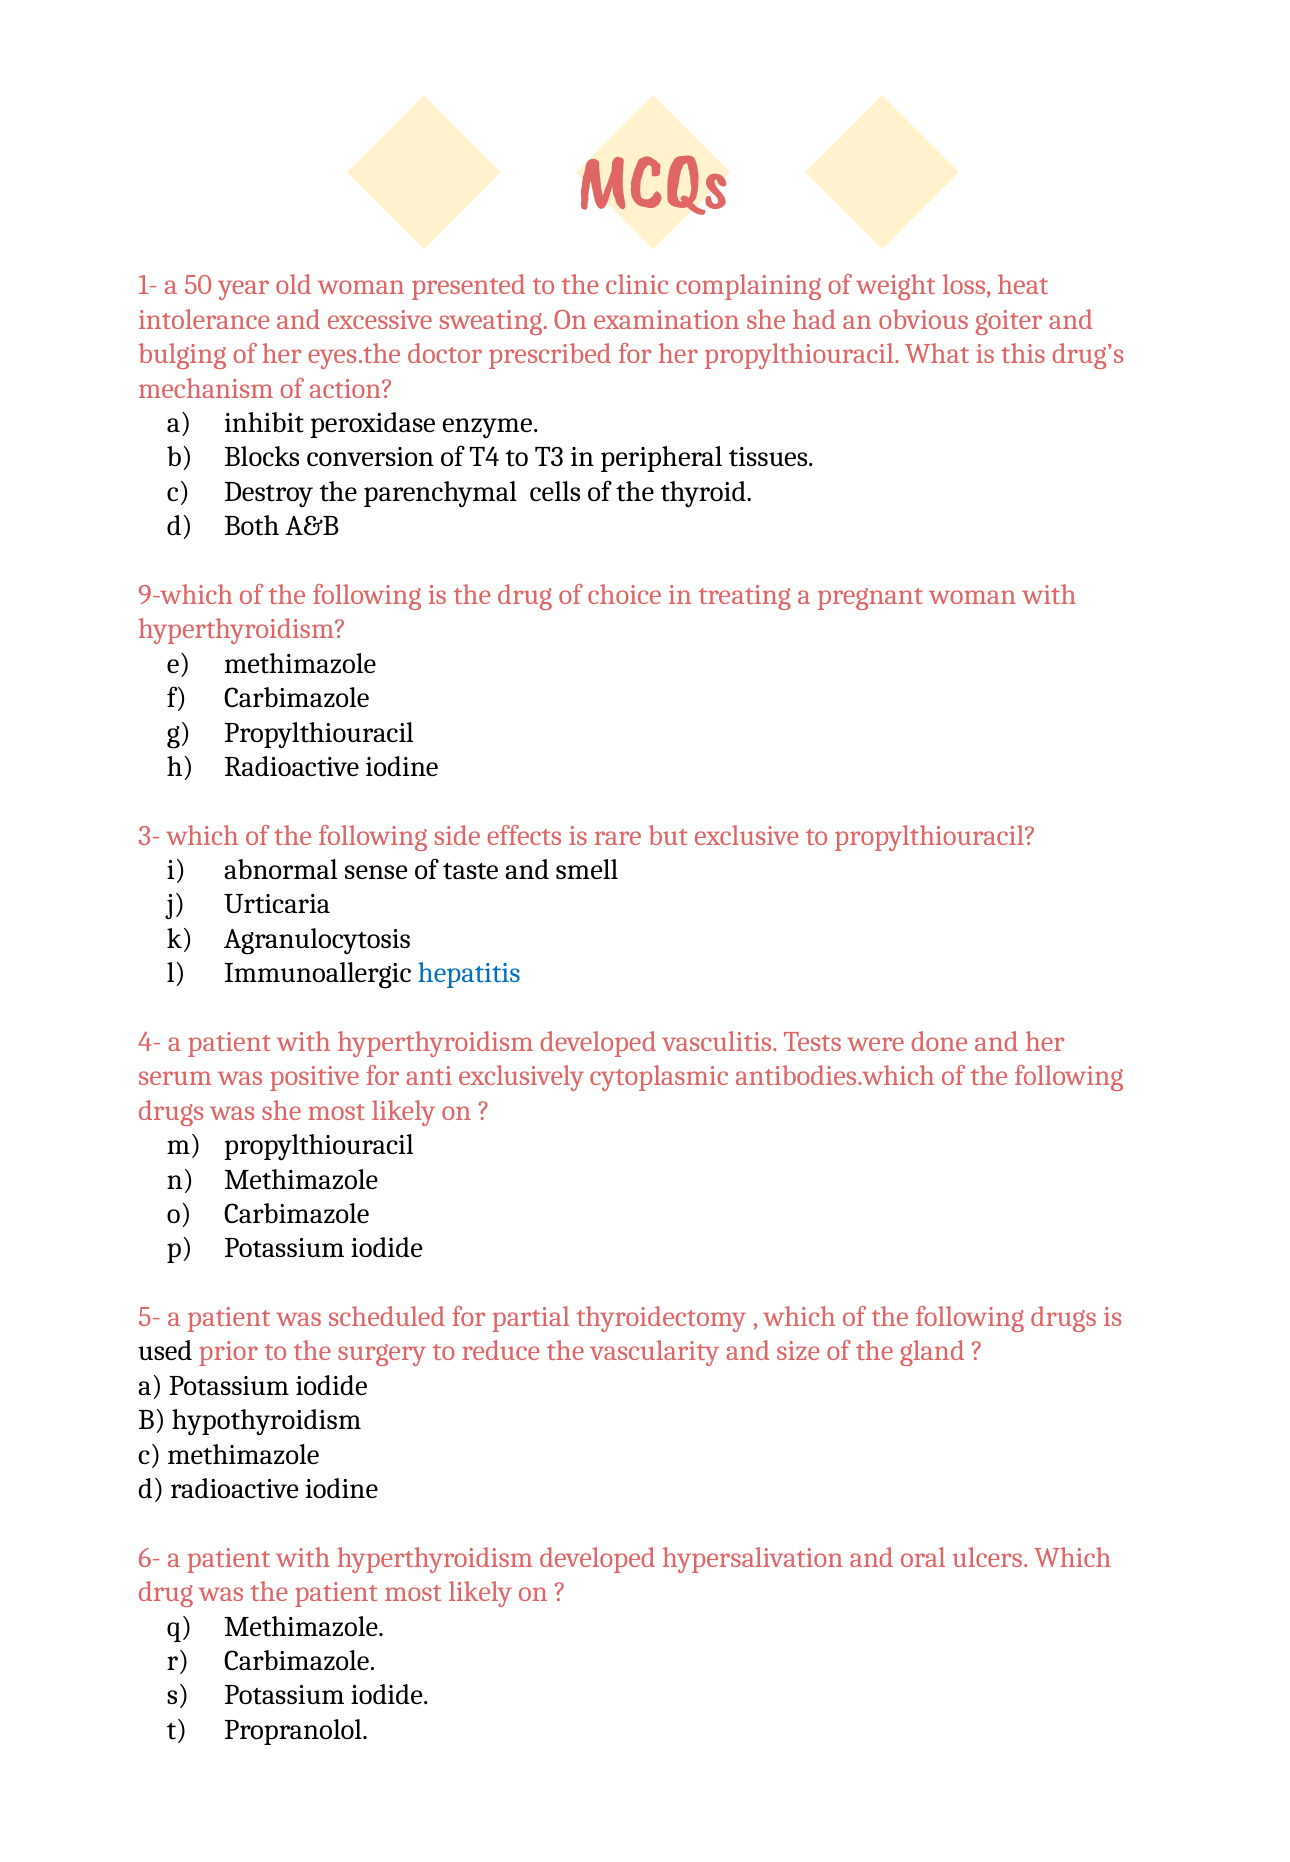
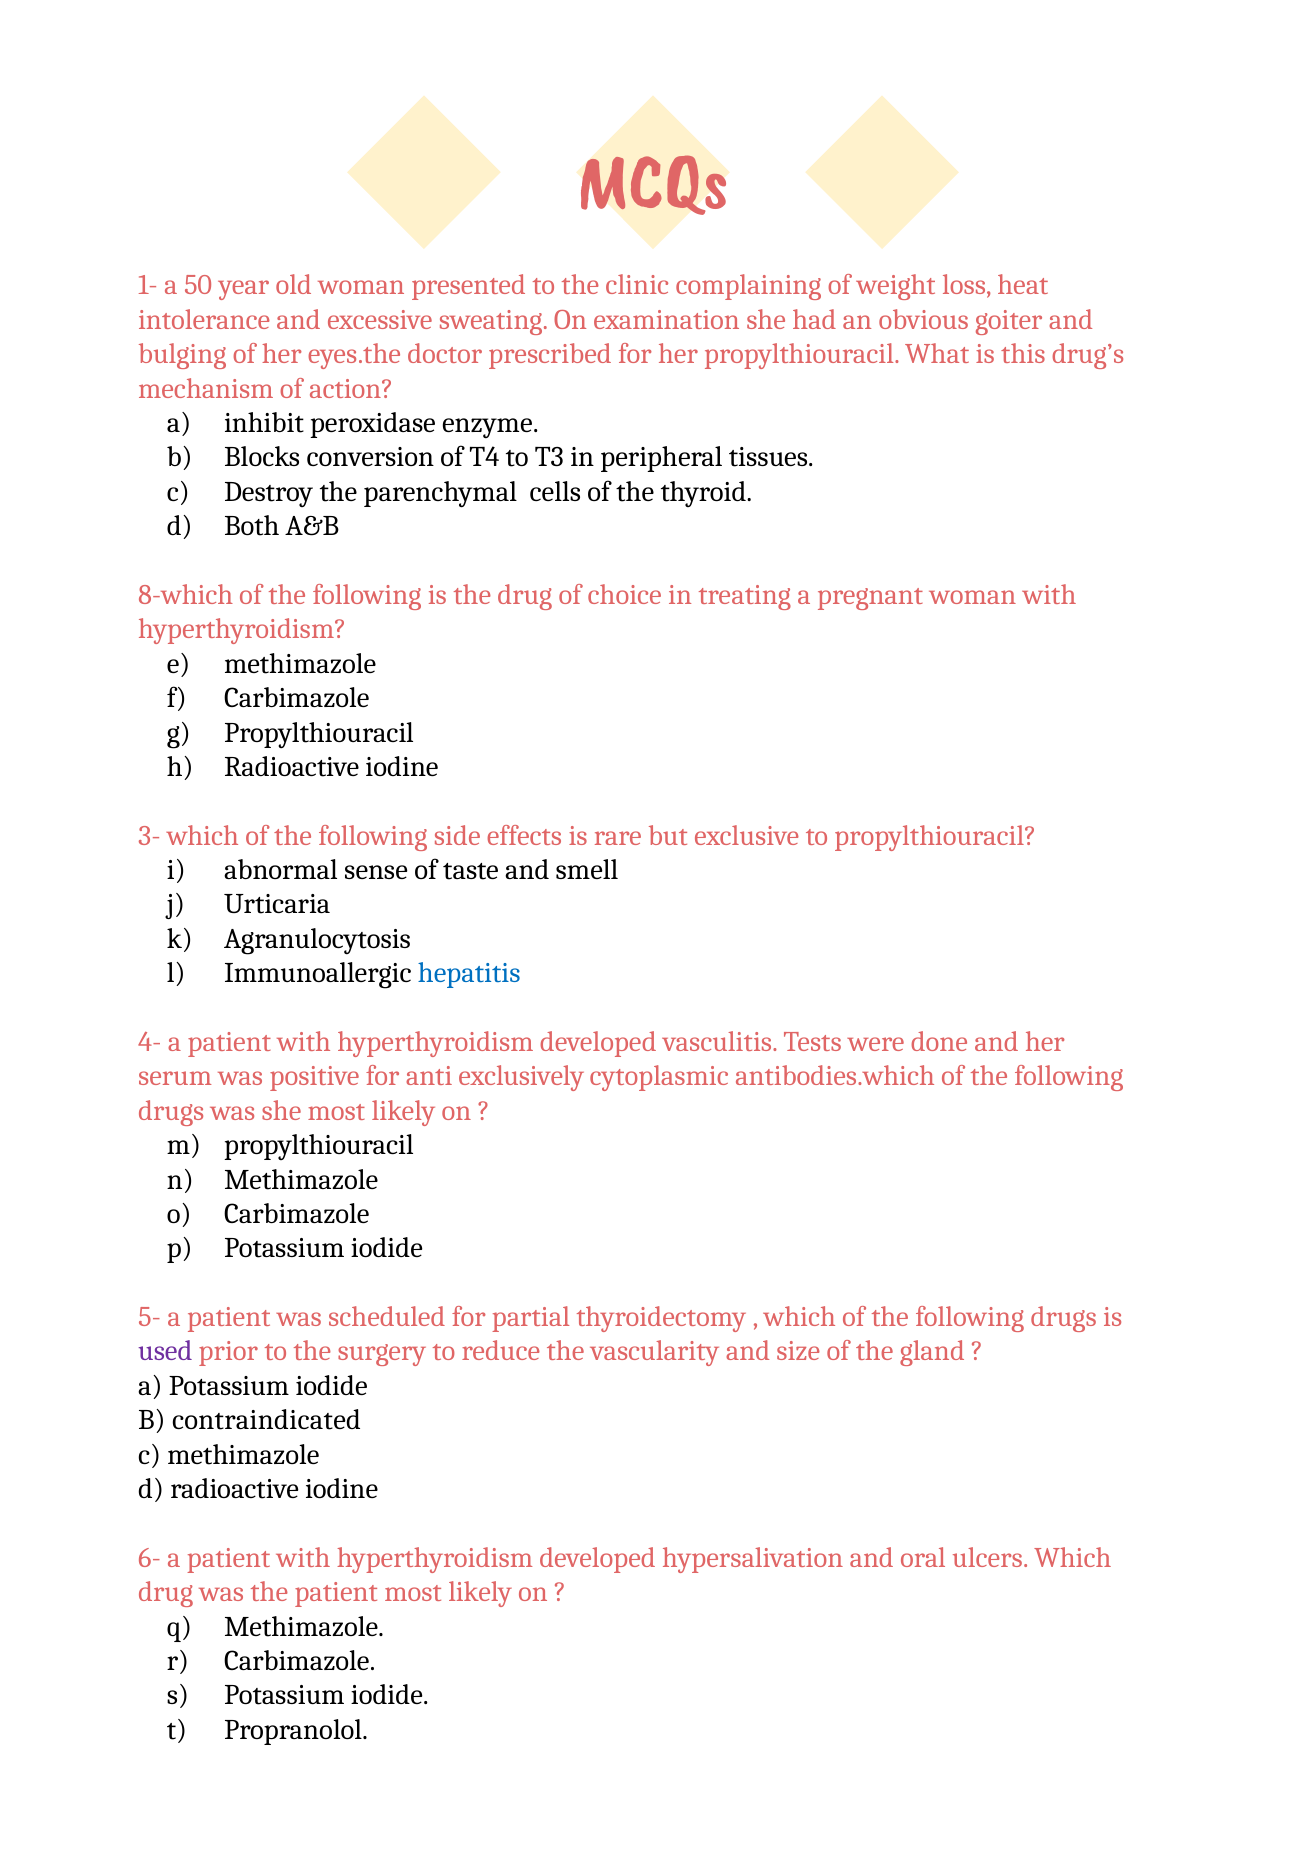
9-which: 9-which -> 8-which
used colour: black -> purple
hypothyroidism: hypothyroidism -> contraindicated
